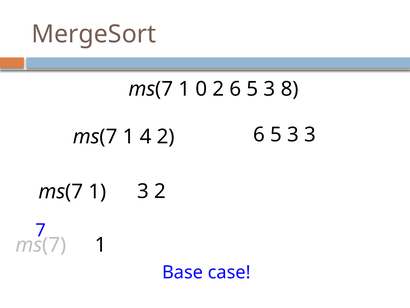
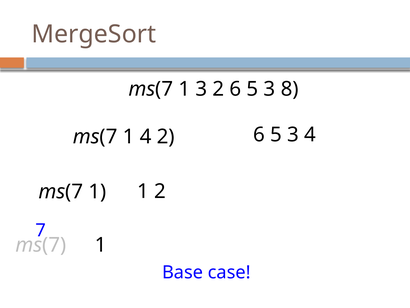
1 0: 0 -> 3
3 3: 3 -> 4
1 3: 3 -> 1
